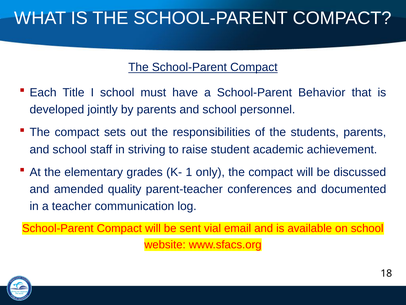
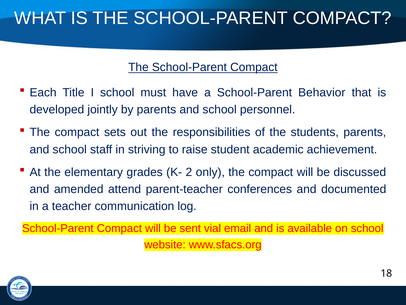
1: 1 -> 2
quality: quality -> attend
